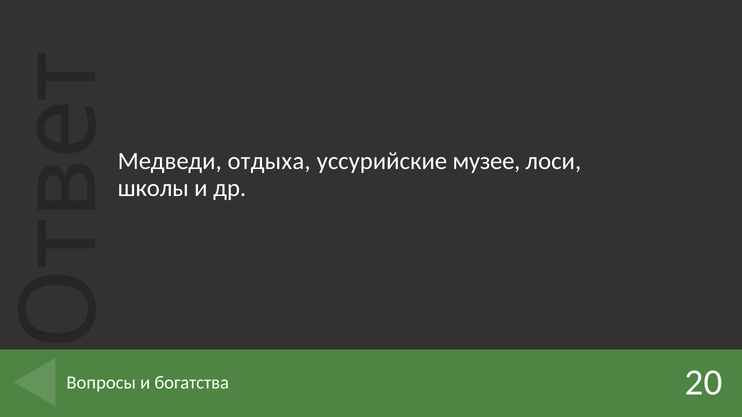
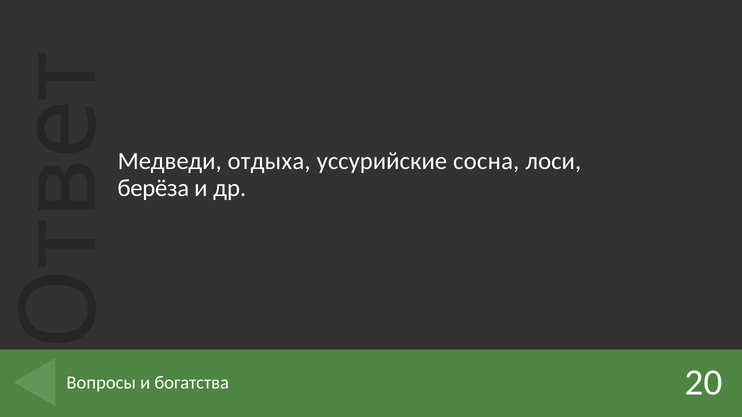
музее: музее -> сосна
школы: школы -> берёза
